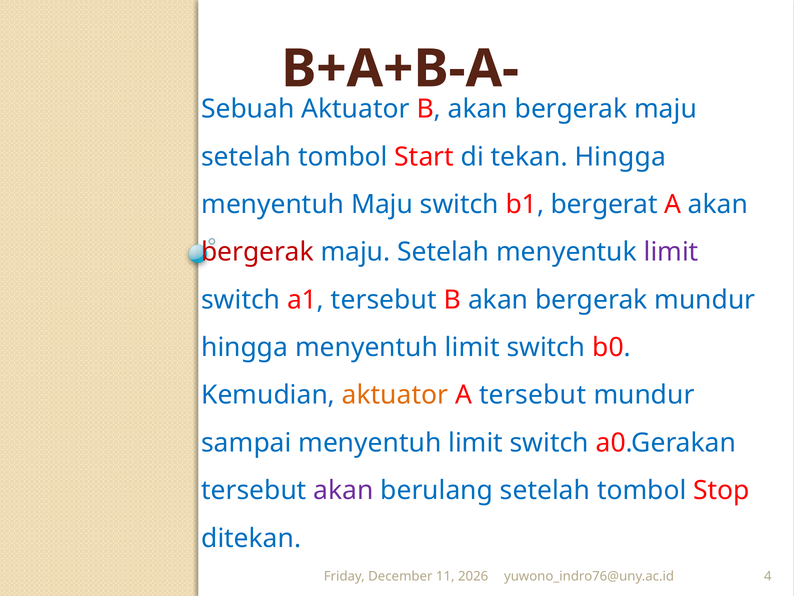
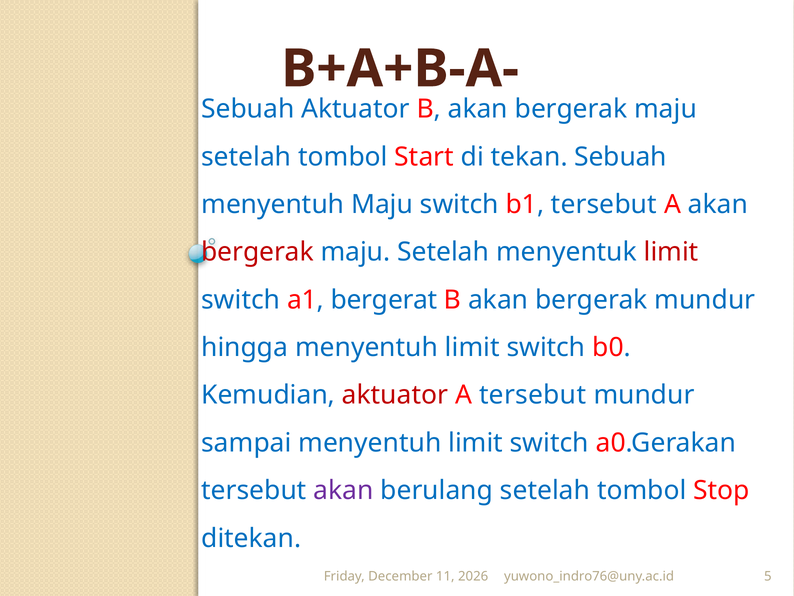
tekan Hingga: Hingga -> Sebuah
b1 bergerat: bergerat -> tersebut
limit at (671, 252) colour: purple -> red
a1 tersebut: tersebut -> bergerat
aktuator at (395, 395) colour: orange -> red
4: 4 -> 5
